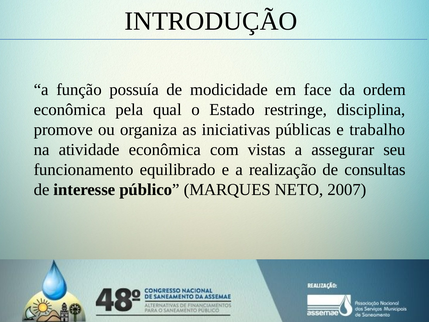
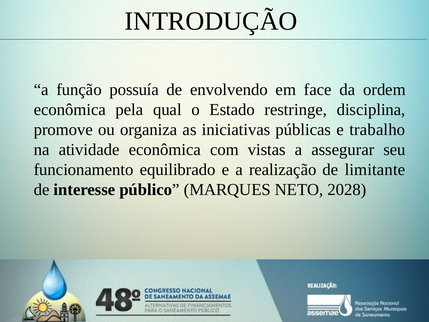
modicidade: modicidade -> envolvendo
consultas: consultas -> limitante
2007: 2007 -> 2028
